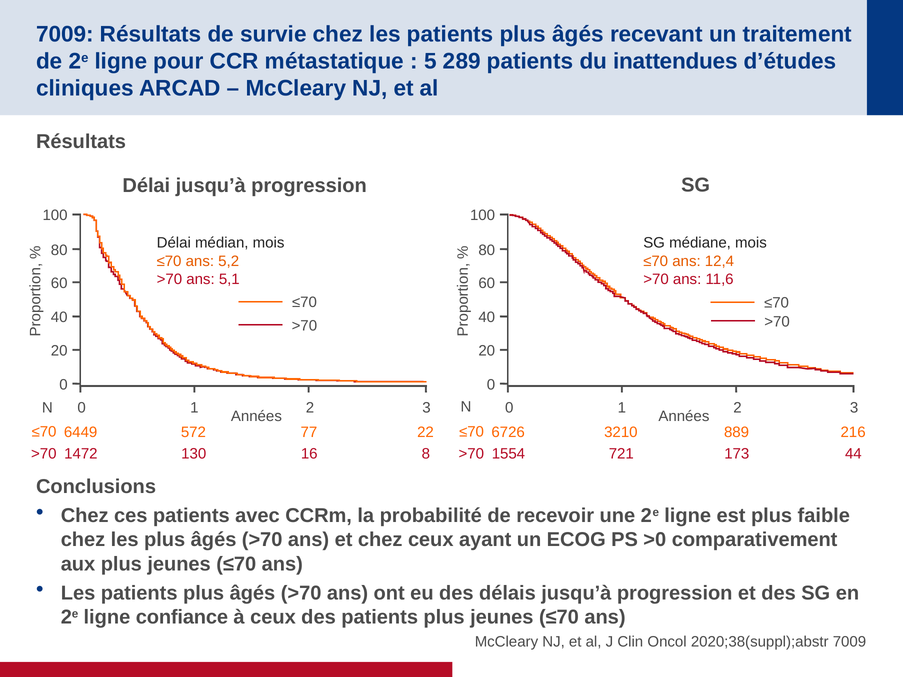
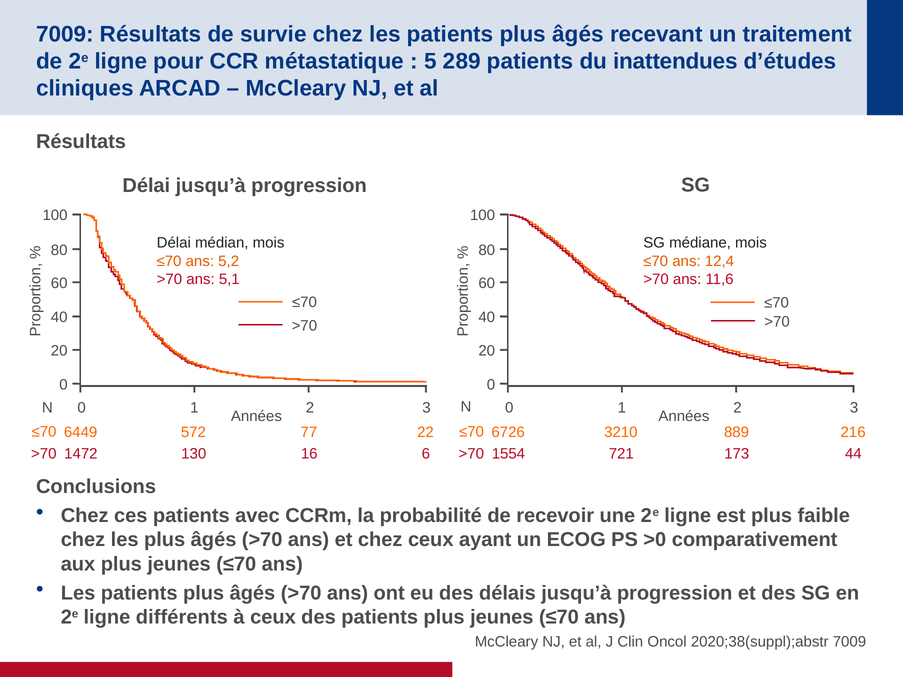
8: 8 -> 6
confiance: confiance -> différents
